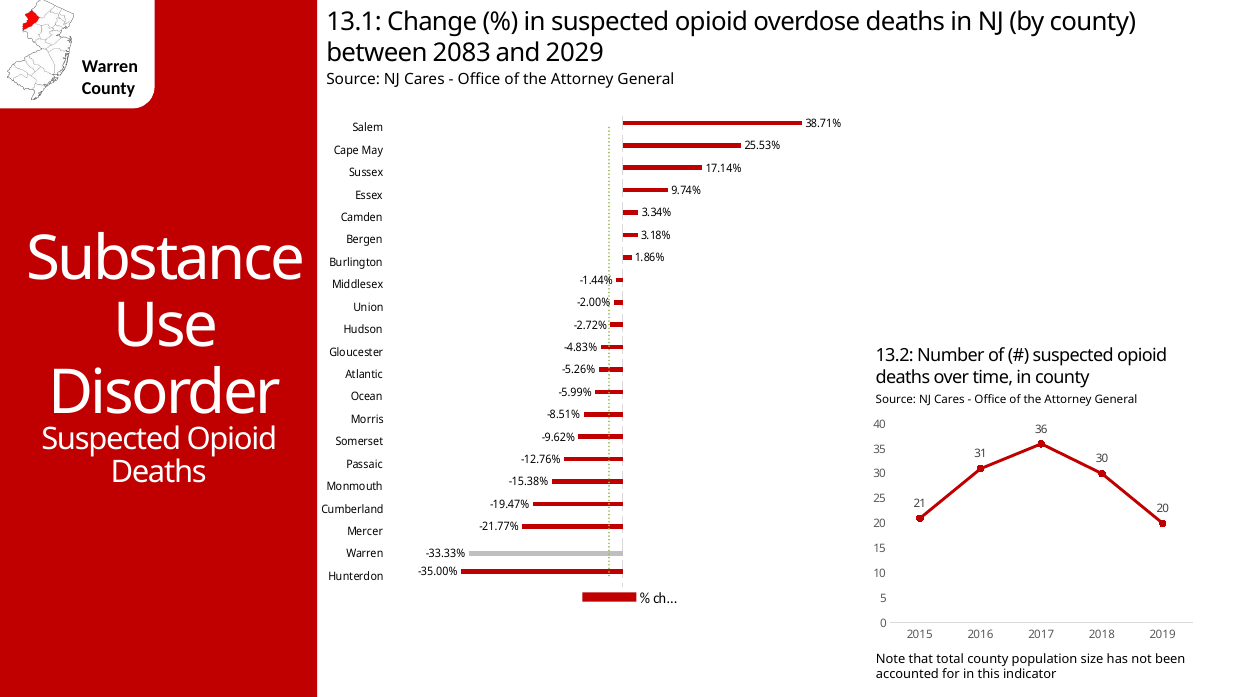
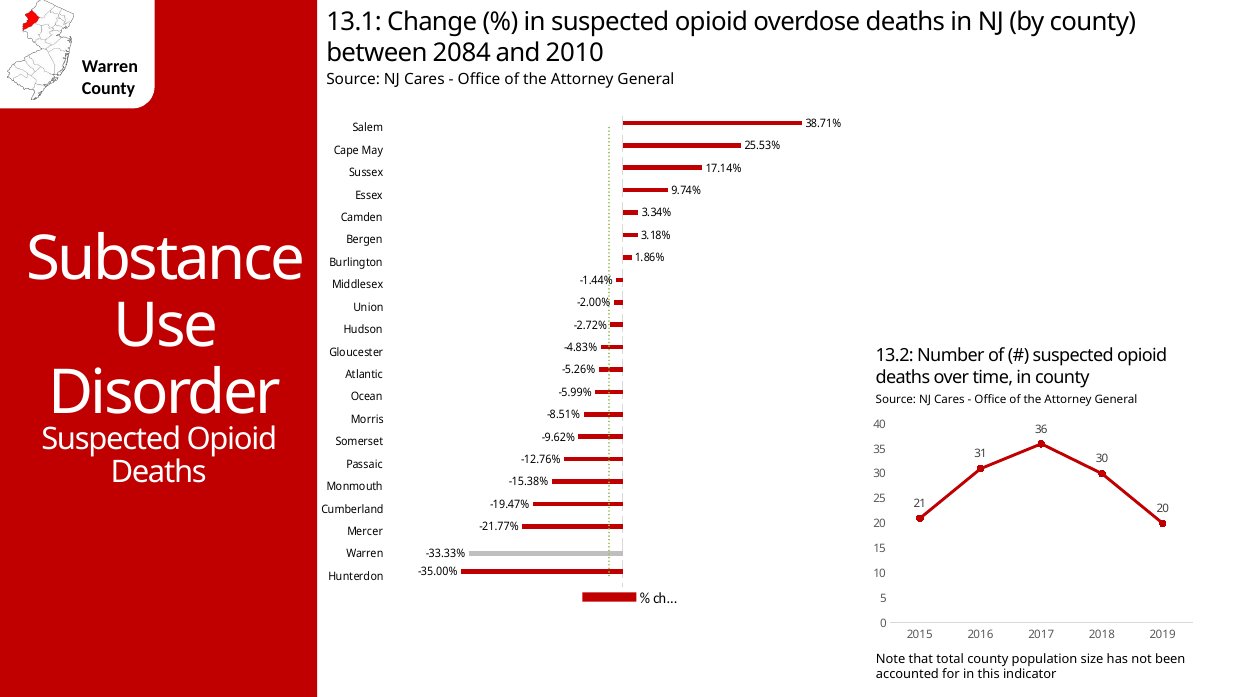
2083: 2083 -> 2084
2029: 2029 -> 2010
